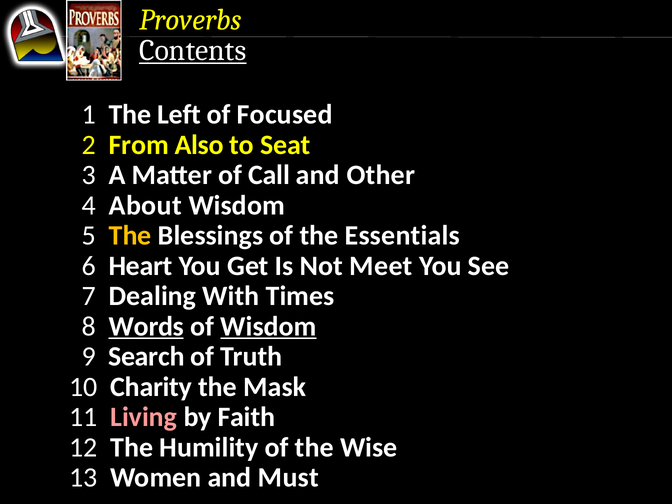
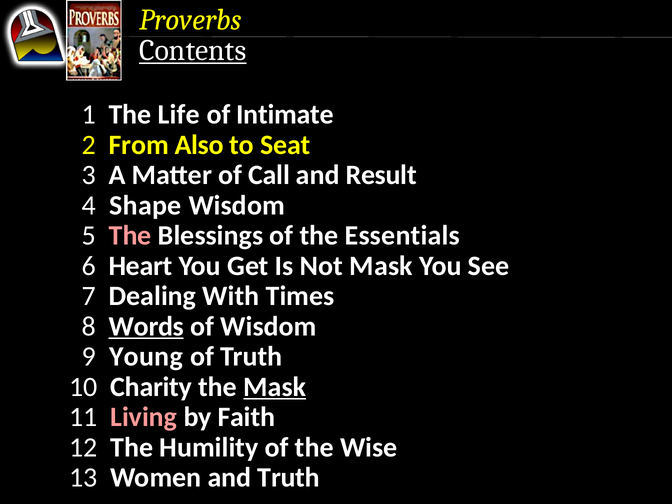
Left: Left -> Life
Focused: Focused -> Intimate
Other: Other -> Result
About: About -> Shape
The at (130, 236) colour: yellow -> pink
Not Meet: Meet -> Mask
Wisdom at (268, 326) underline: present -> none
Search: Search -> Young
Mask at (275, 387) underline: none -> present
and Must: Must -> Truth
